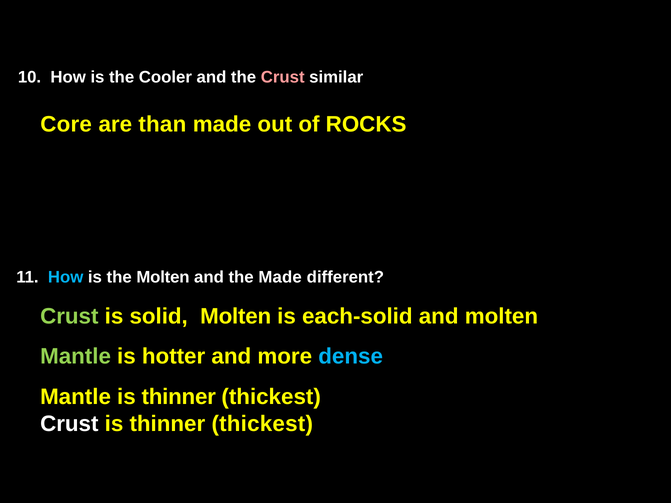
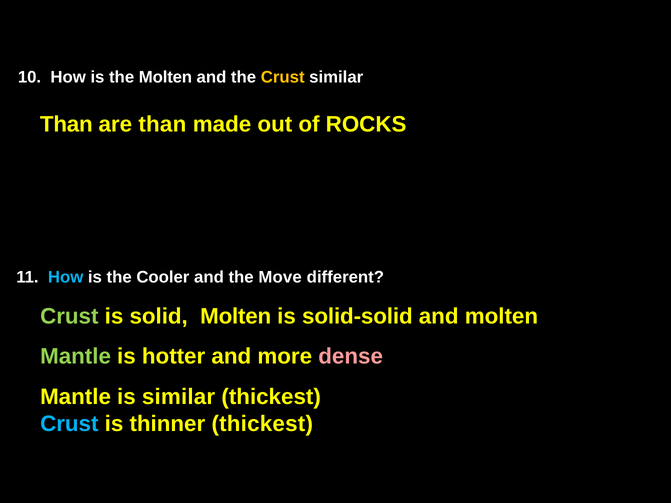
the Cooler: Cooler -> Molten
Crust at (283, 77) colour: pink -> yellow
Core at (66, 125): Core -> Than
the Molten: Molten -> Cooler
the Made: Made -> Move
each-solid: each-solid -> solid-solid
dense colour: light blue -> pink
Mantle is thinner: thinner -> similar
Crust at (69, 424) colour: white -> light blue
